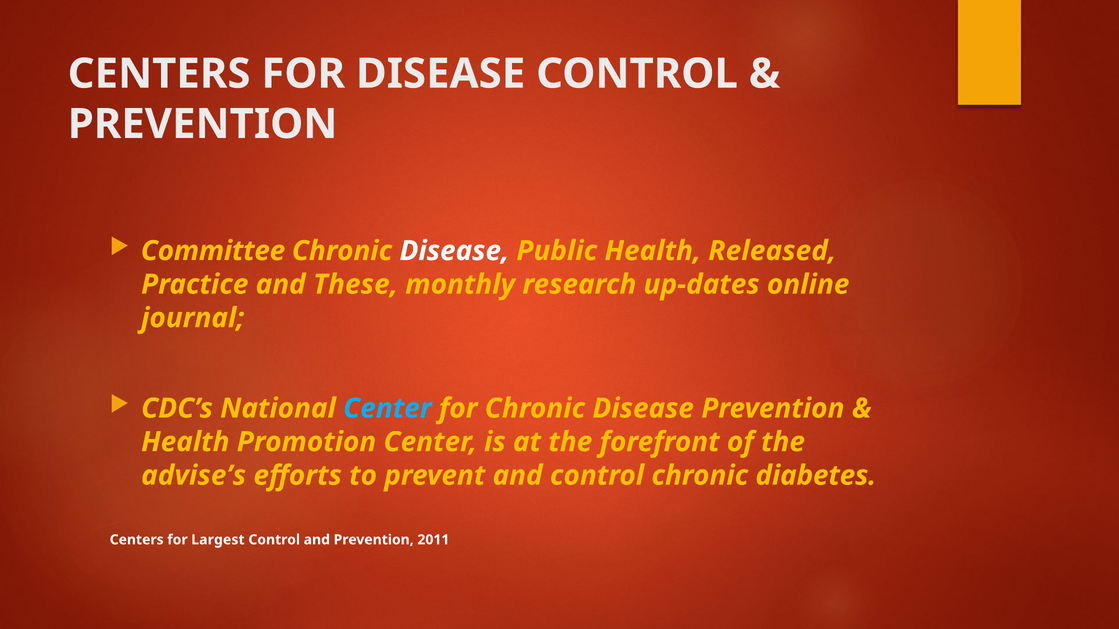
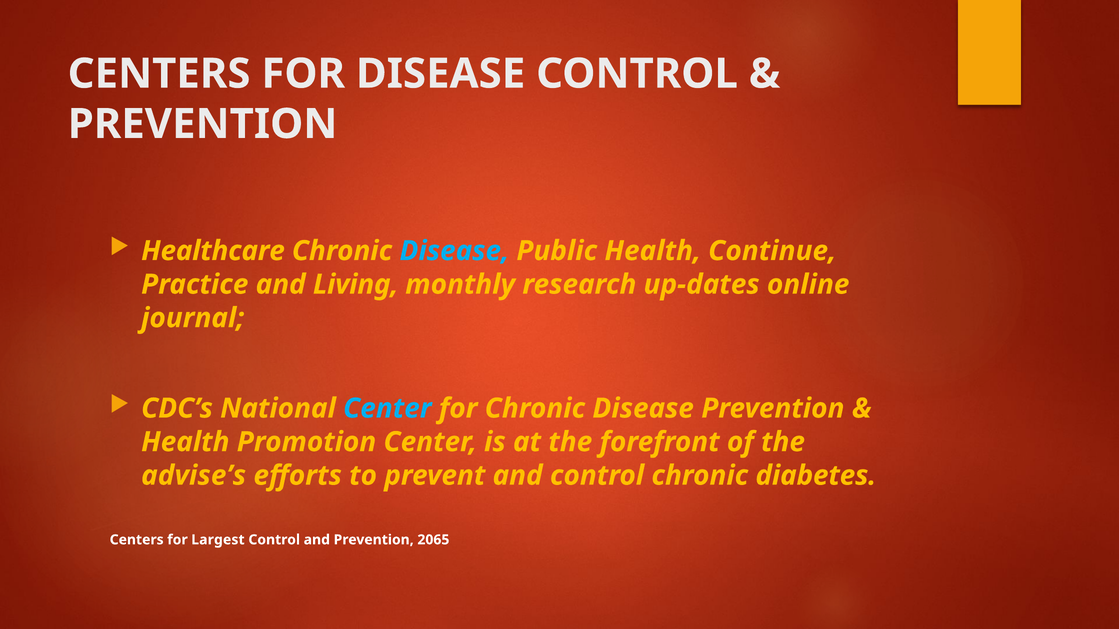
Committee: Committee -> Healthcare
Disease at (454, 251) colour: white -> light blue
Released: Released -> Continue
These: These -> Living
2011: 2011 -> 2065
